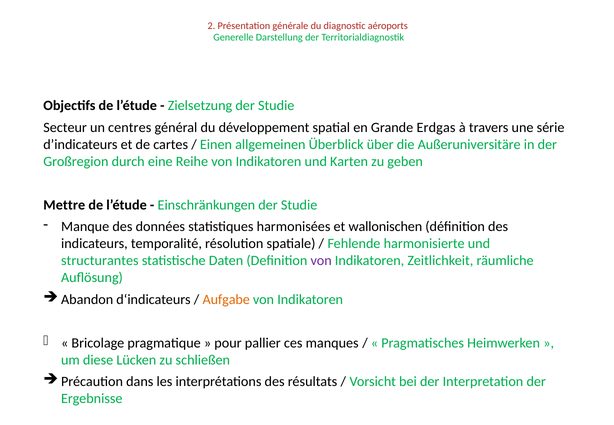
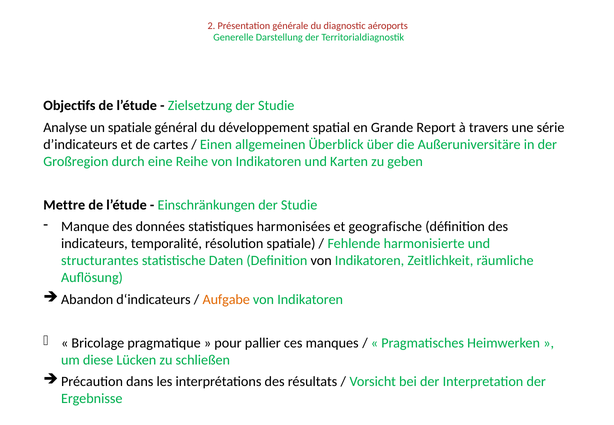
Secteur: Secteur -> Analyse
un centres: centres -> spatiale
Erdgas: Erdgas -> Report
wallonischen: wallonischen -> geografische
von at (321, 261) colour: purple -> black
